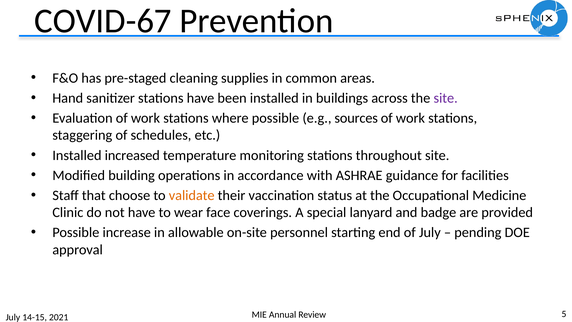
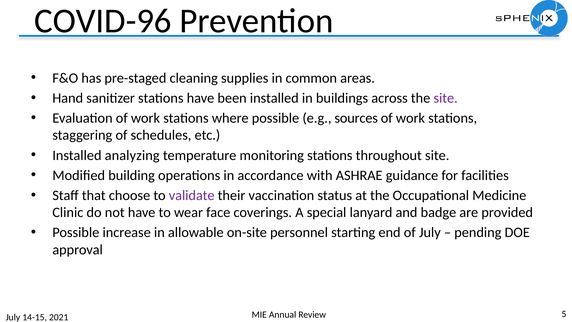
COVID-67: COVID-67 -> COVID-96
increased: increased -> analyzing
validate colour: orange -> purple
